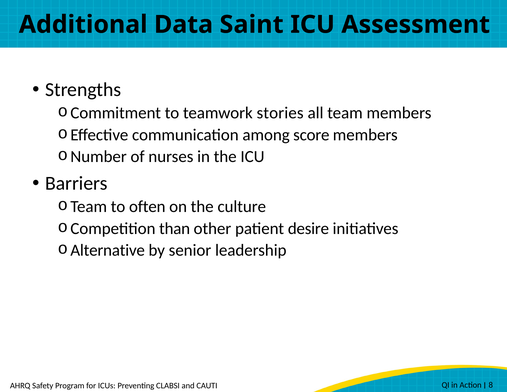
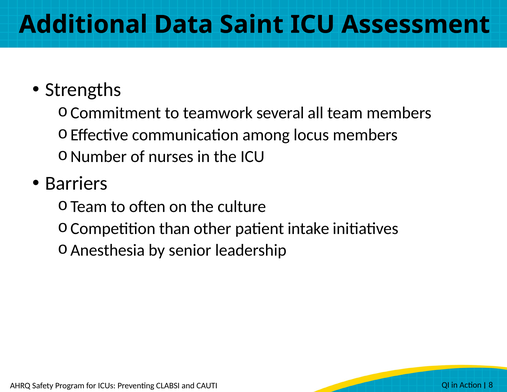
stories: stories -> several
score: score -> locus
desire: desire -> intake
Alternative: Alternative -> Anesthesia
